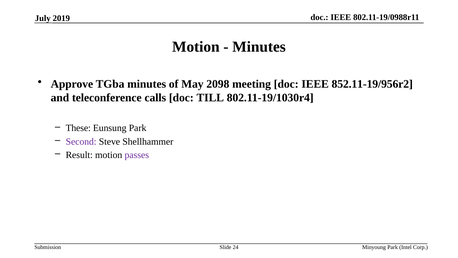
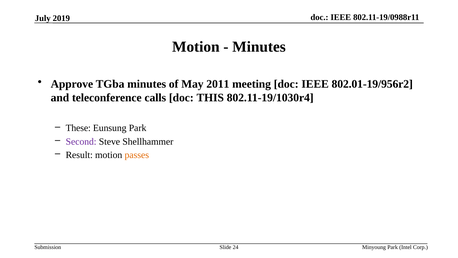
2098: 2098 -> 2011
852.11-19/956r2: 852.11-19/956r2 -> 802.01-19/956r2
TILL: TILL -> THIS
passes colour: purple -> orange
